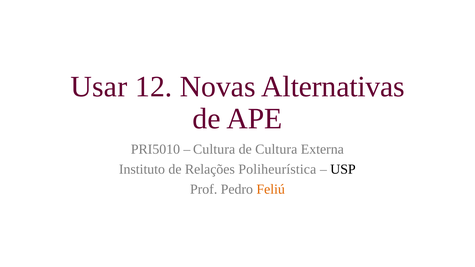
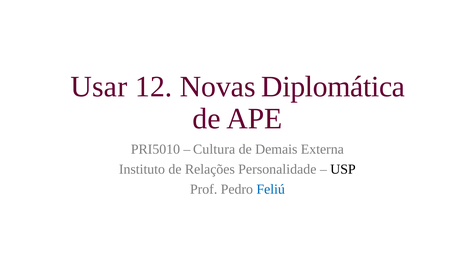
Alternativas: Alternativas -> Diplomática
de Cultura: Cultura -> Demais
Poliheurística: Poliheurística -> Personalidade
Feliú colour: orange -> blue
